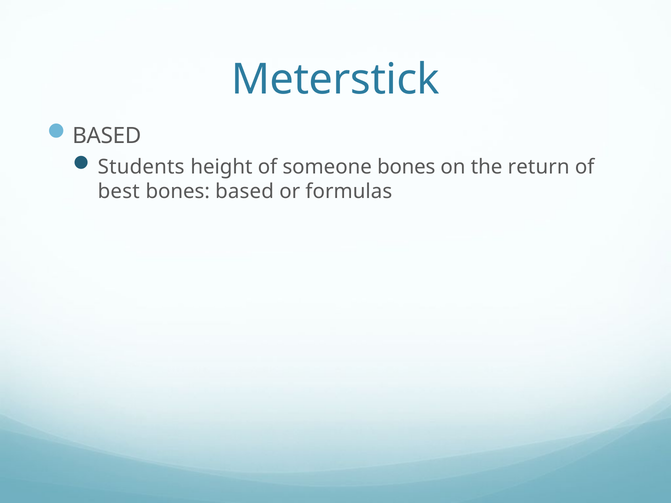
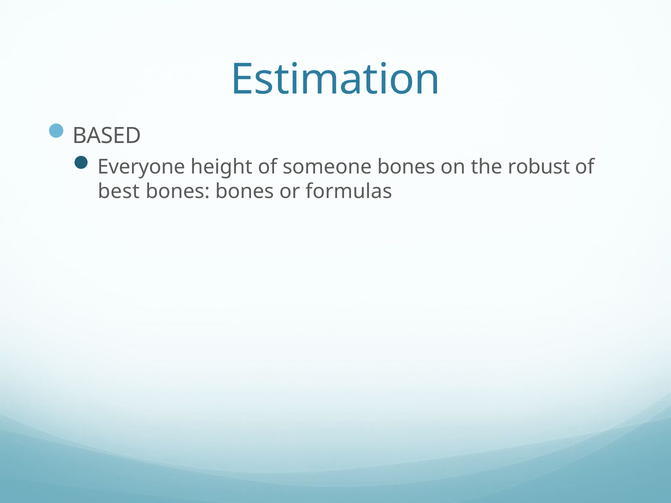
Meterstick: Meterstick -> Estimation
Students: Students -> Everyone
return: return -> robust
bones based: based -> bones
